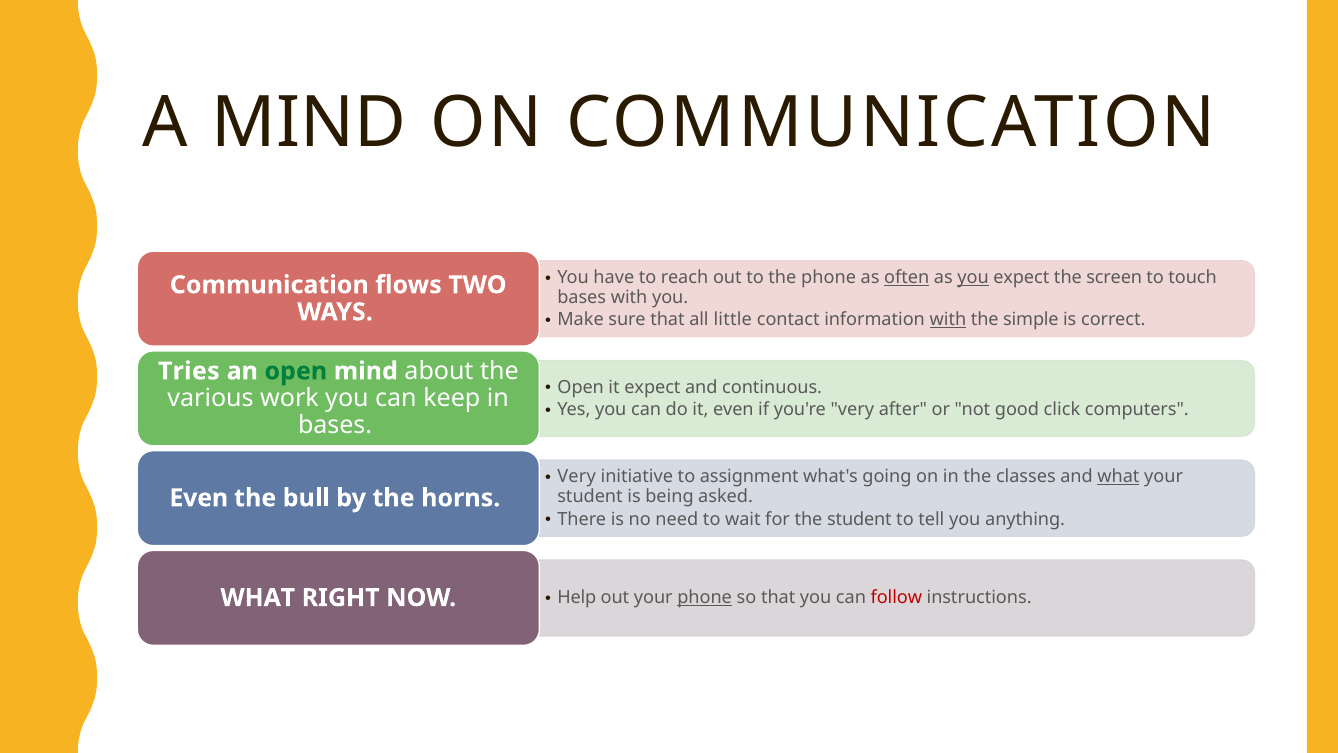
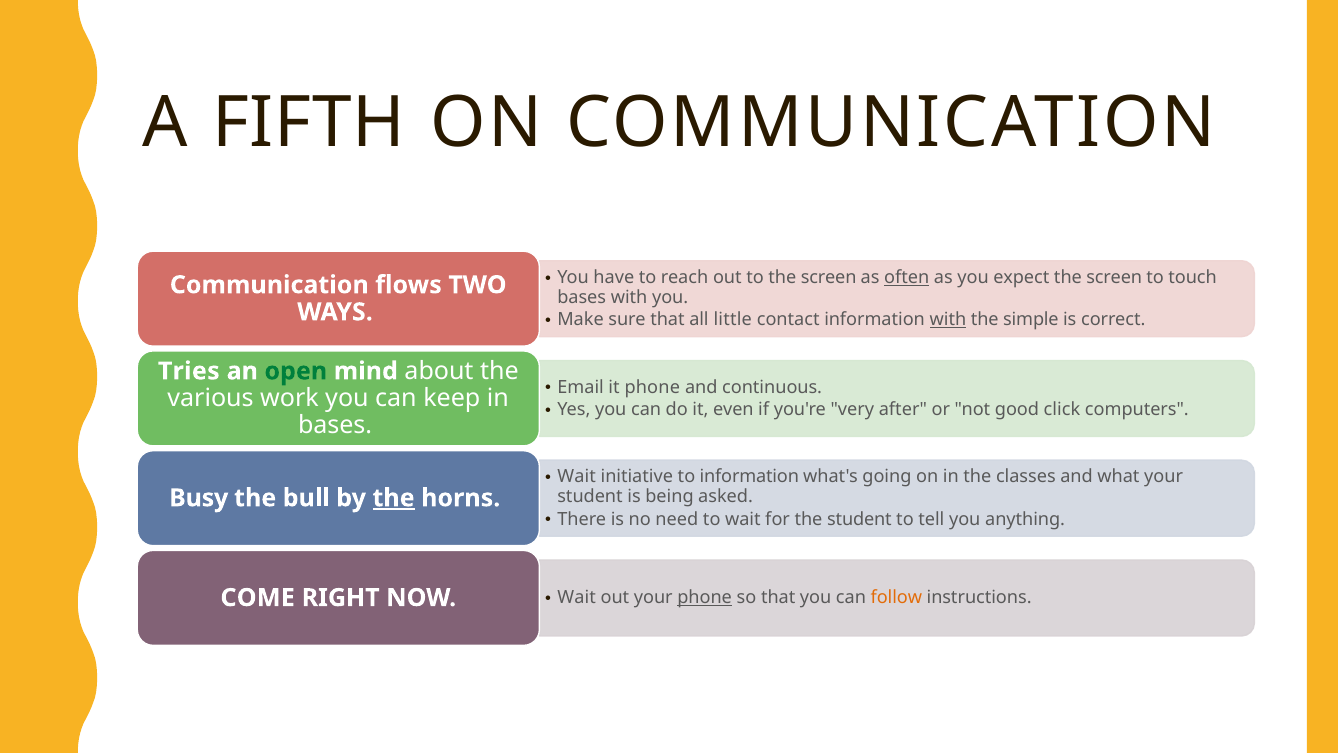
A MIND: MIND -> FIFTH
to the phone: phone -> screen
you at (973, 277) underline: present -> none
Open at (581, 387): Open -> Email
it expect: expect -> phone
Very at (577, 477): Very -> Wait
to assignment: assignment -> information
what at (1118, 477) underline: present -> none
Even at (199, 498): Even -> Busy
the at (394, 498) underline: none -> present
Help at (577, 597): Help -> Wait
follow colour: red -> orange
WHAT at (258, 597): WHAT -> COME
